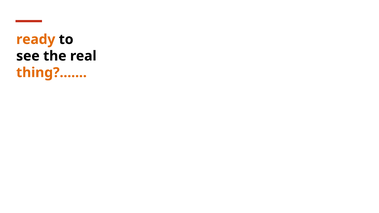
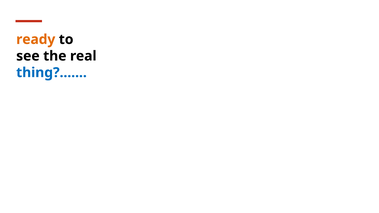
thing colour: orange -> blue
